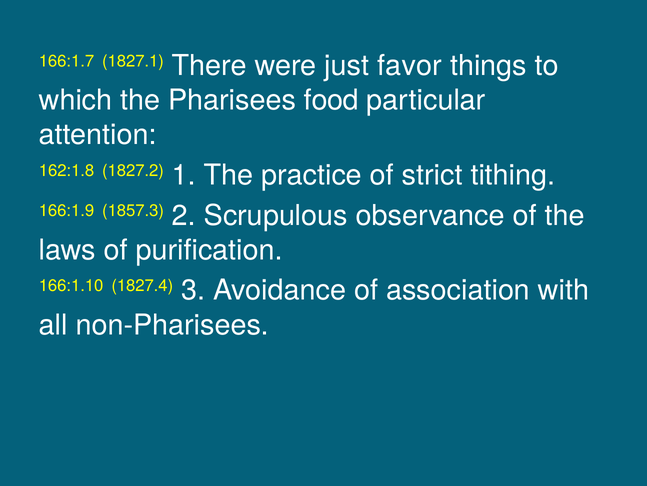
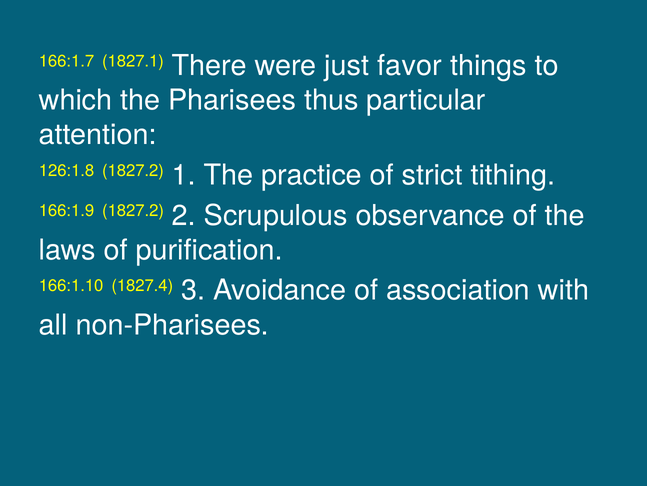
food: food -> thus
162:1.8: 162:1.8 -> 126:1.8
166:1.9 1857.3: 1857.3 -> 1827.2
